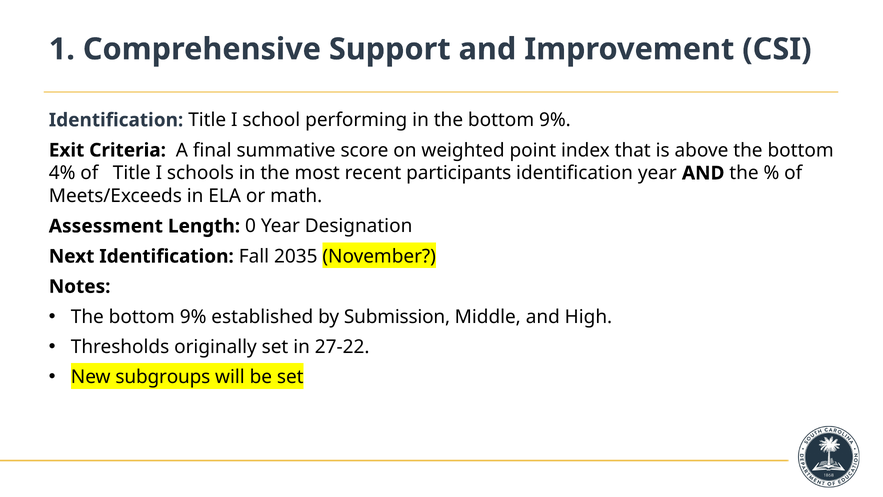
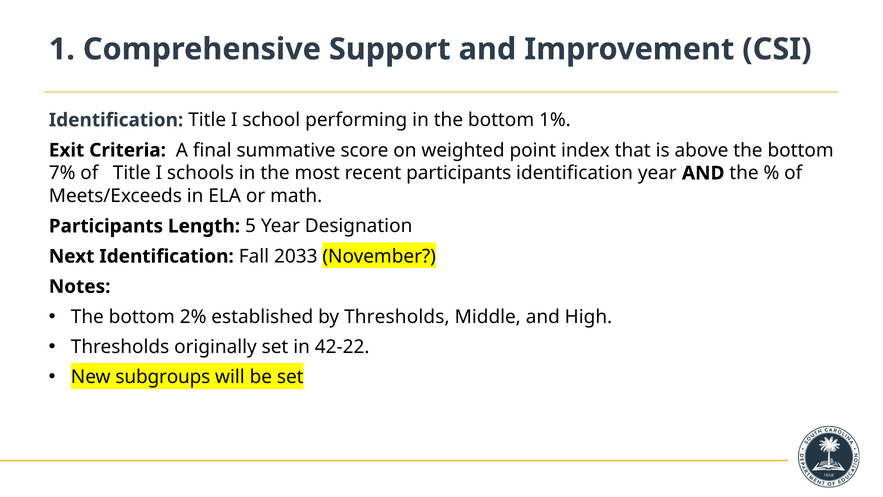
in the bottom 9%: 9% -> 1%
4%: 4% -> 7%
Assessment at (106, 226): Assessment -> Participants
0: 0 -> 5
2035: 2035 -> 2033
9% at (193, 317): 9% -> 2%
by Submission: Submission -> Thresholds
27-22: 27-22 -> 42-22
